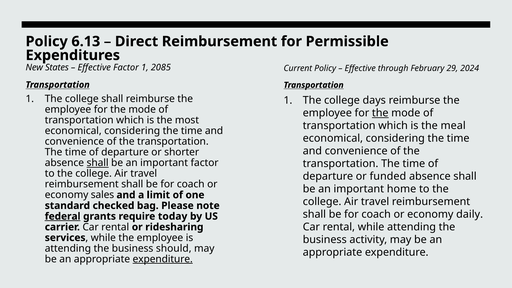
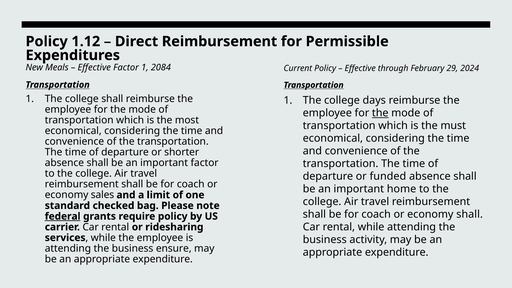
6.13: 6.13 -> 1.12
States: States -> Meals
2085: 2085 -> 2084
meal: meal -> must
shall at (98, 163) underline: present -> none
economy daily: daily -> shall
require today: today -> policy
should: should -> ensure
expenditure at (163, 259) underline: present -> none
